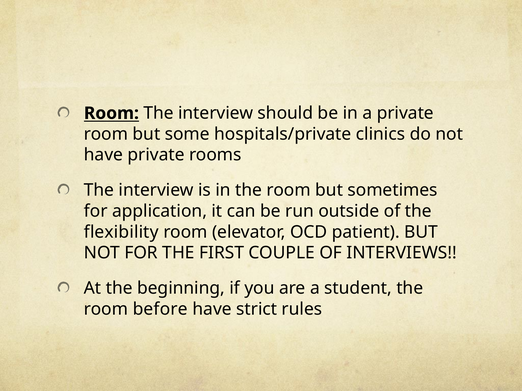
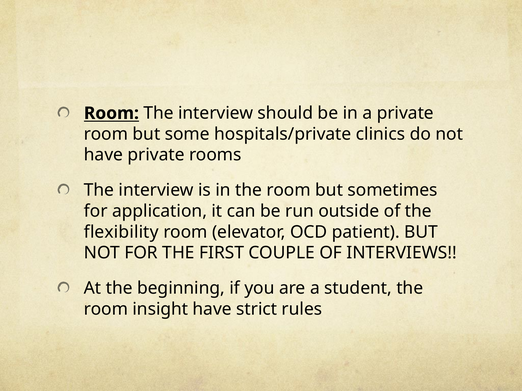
before: before -> insight
